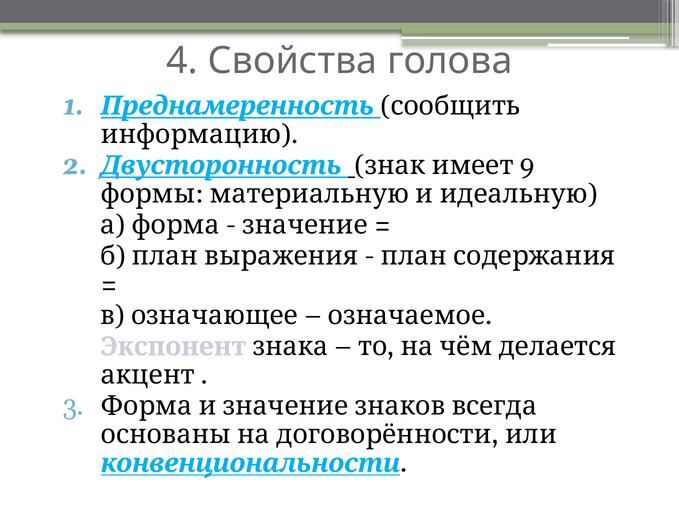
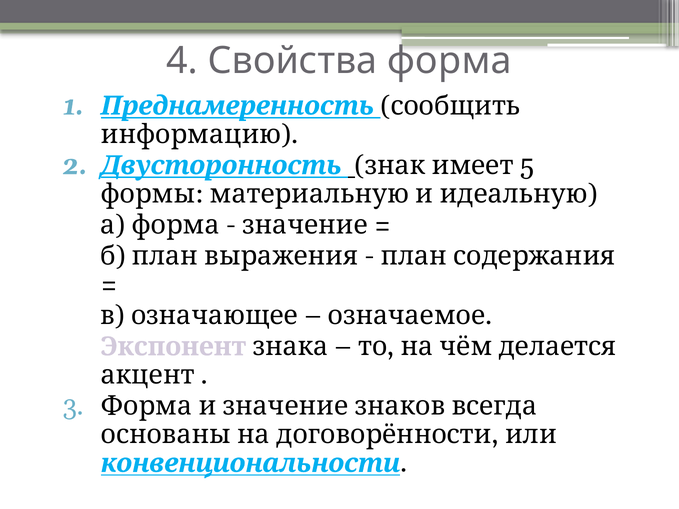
Свойства голова: голова -> форма
9: 9 -> 5
